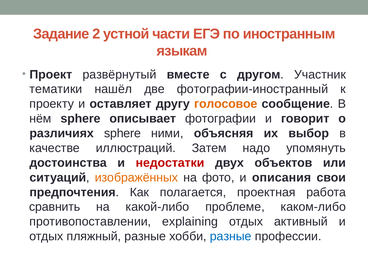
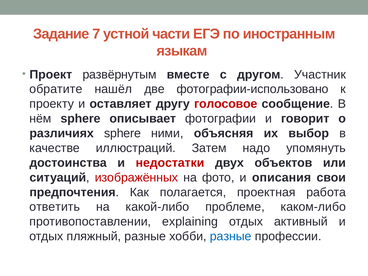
2: 2 -> 7
развёрнутый: развёрнутый -> развёрнутым
тематики: тематики -> обратите
фотографии-иностранный: фотографии-иностранный -> фотографии-использовано
голосовое colour: orange -> red
изображённых colour: orange -> red
сравнить: сравнить -> ответить
